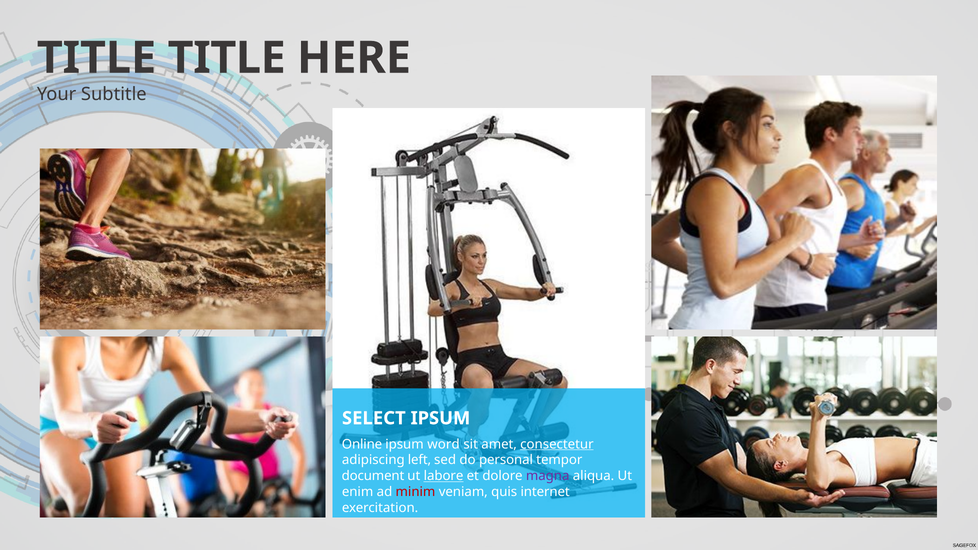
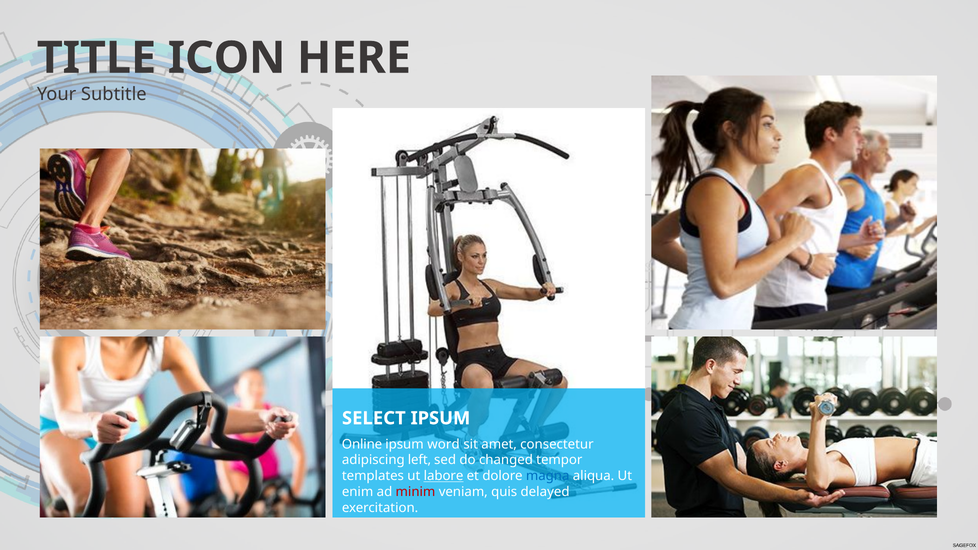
TITLE at (227, 58): TITLE -> ICON
consectetur underline: present -> none
personal: personal -> changed
document: document -> templates
magna colour: purple -> blue
internet: internet -> delayed
